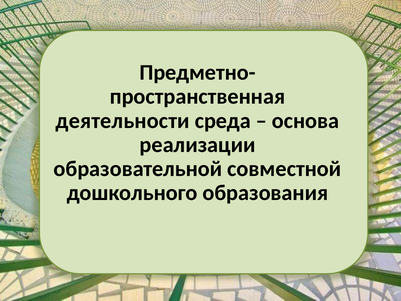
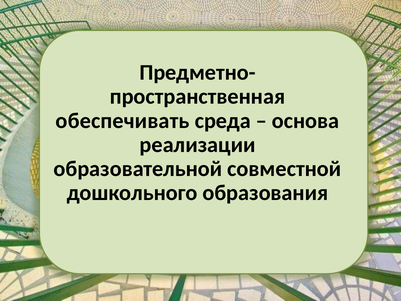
деятельности: деятельности -> обеспечивать
